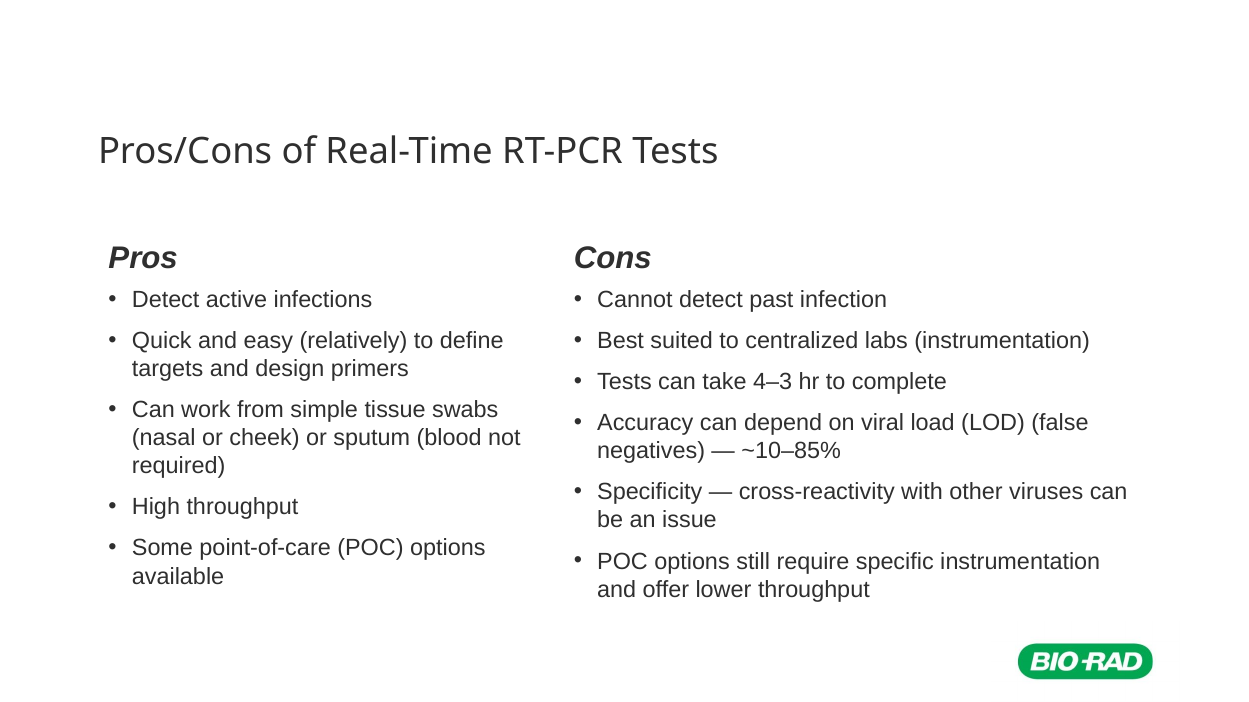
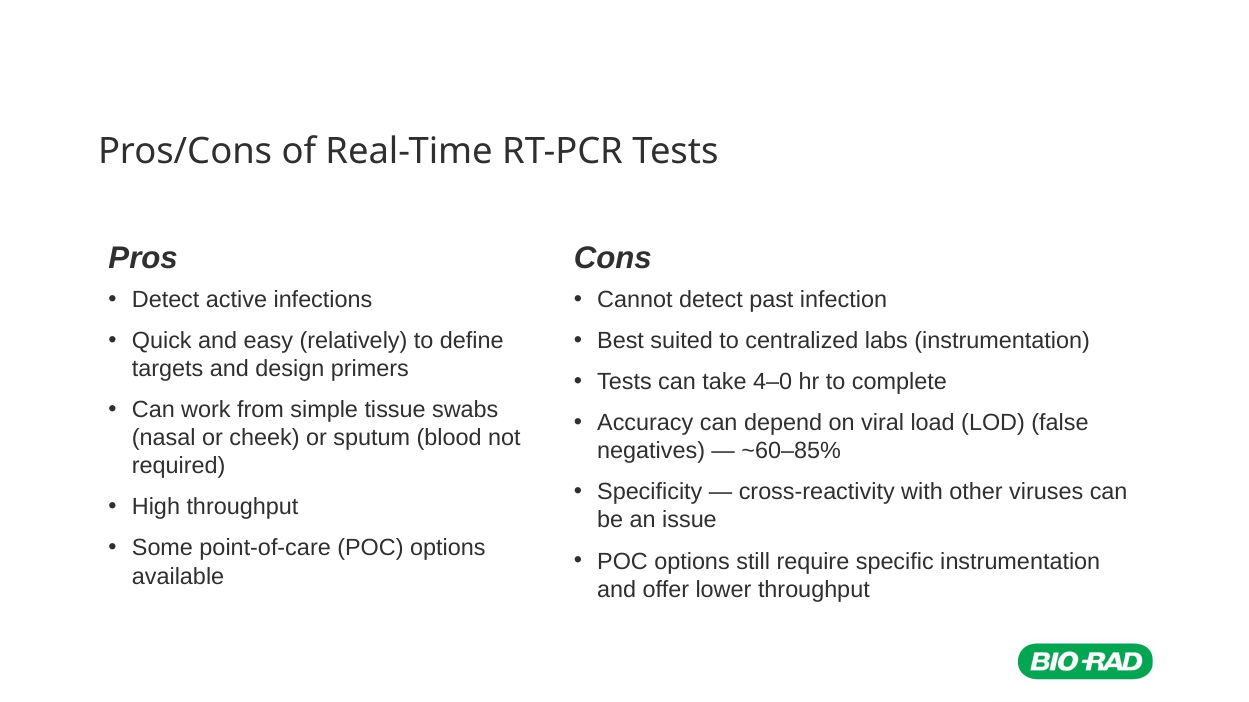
4–3: 4–3 -> 4–0
~10–85%: ~10–85% -> ~60–85%
